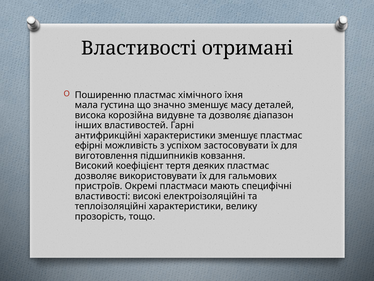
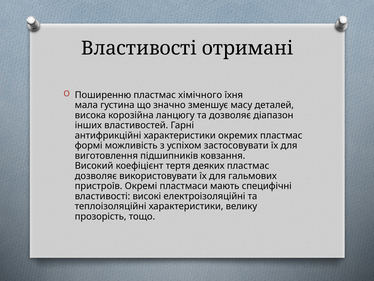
видувне: видувне -> ланцюгу
характеристики зменшує: зменшує -> окремих
ефірні: ефірні -> формі
